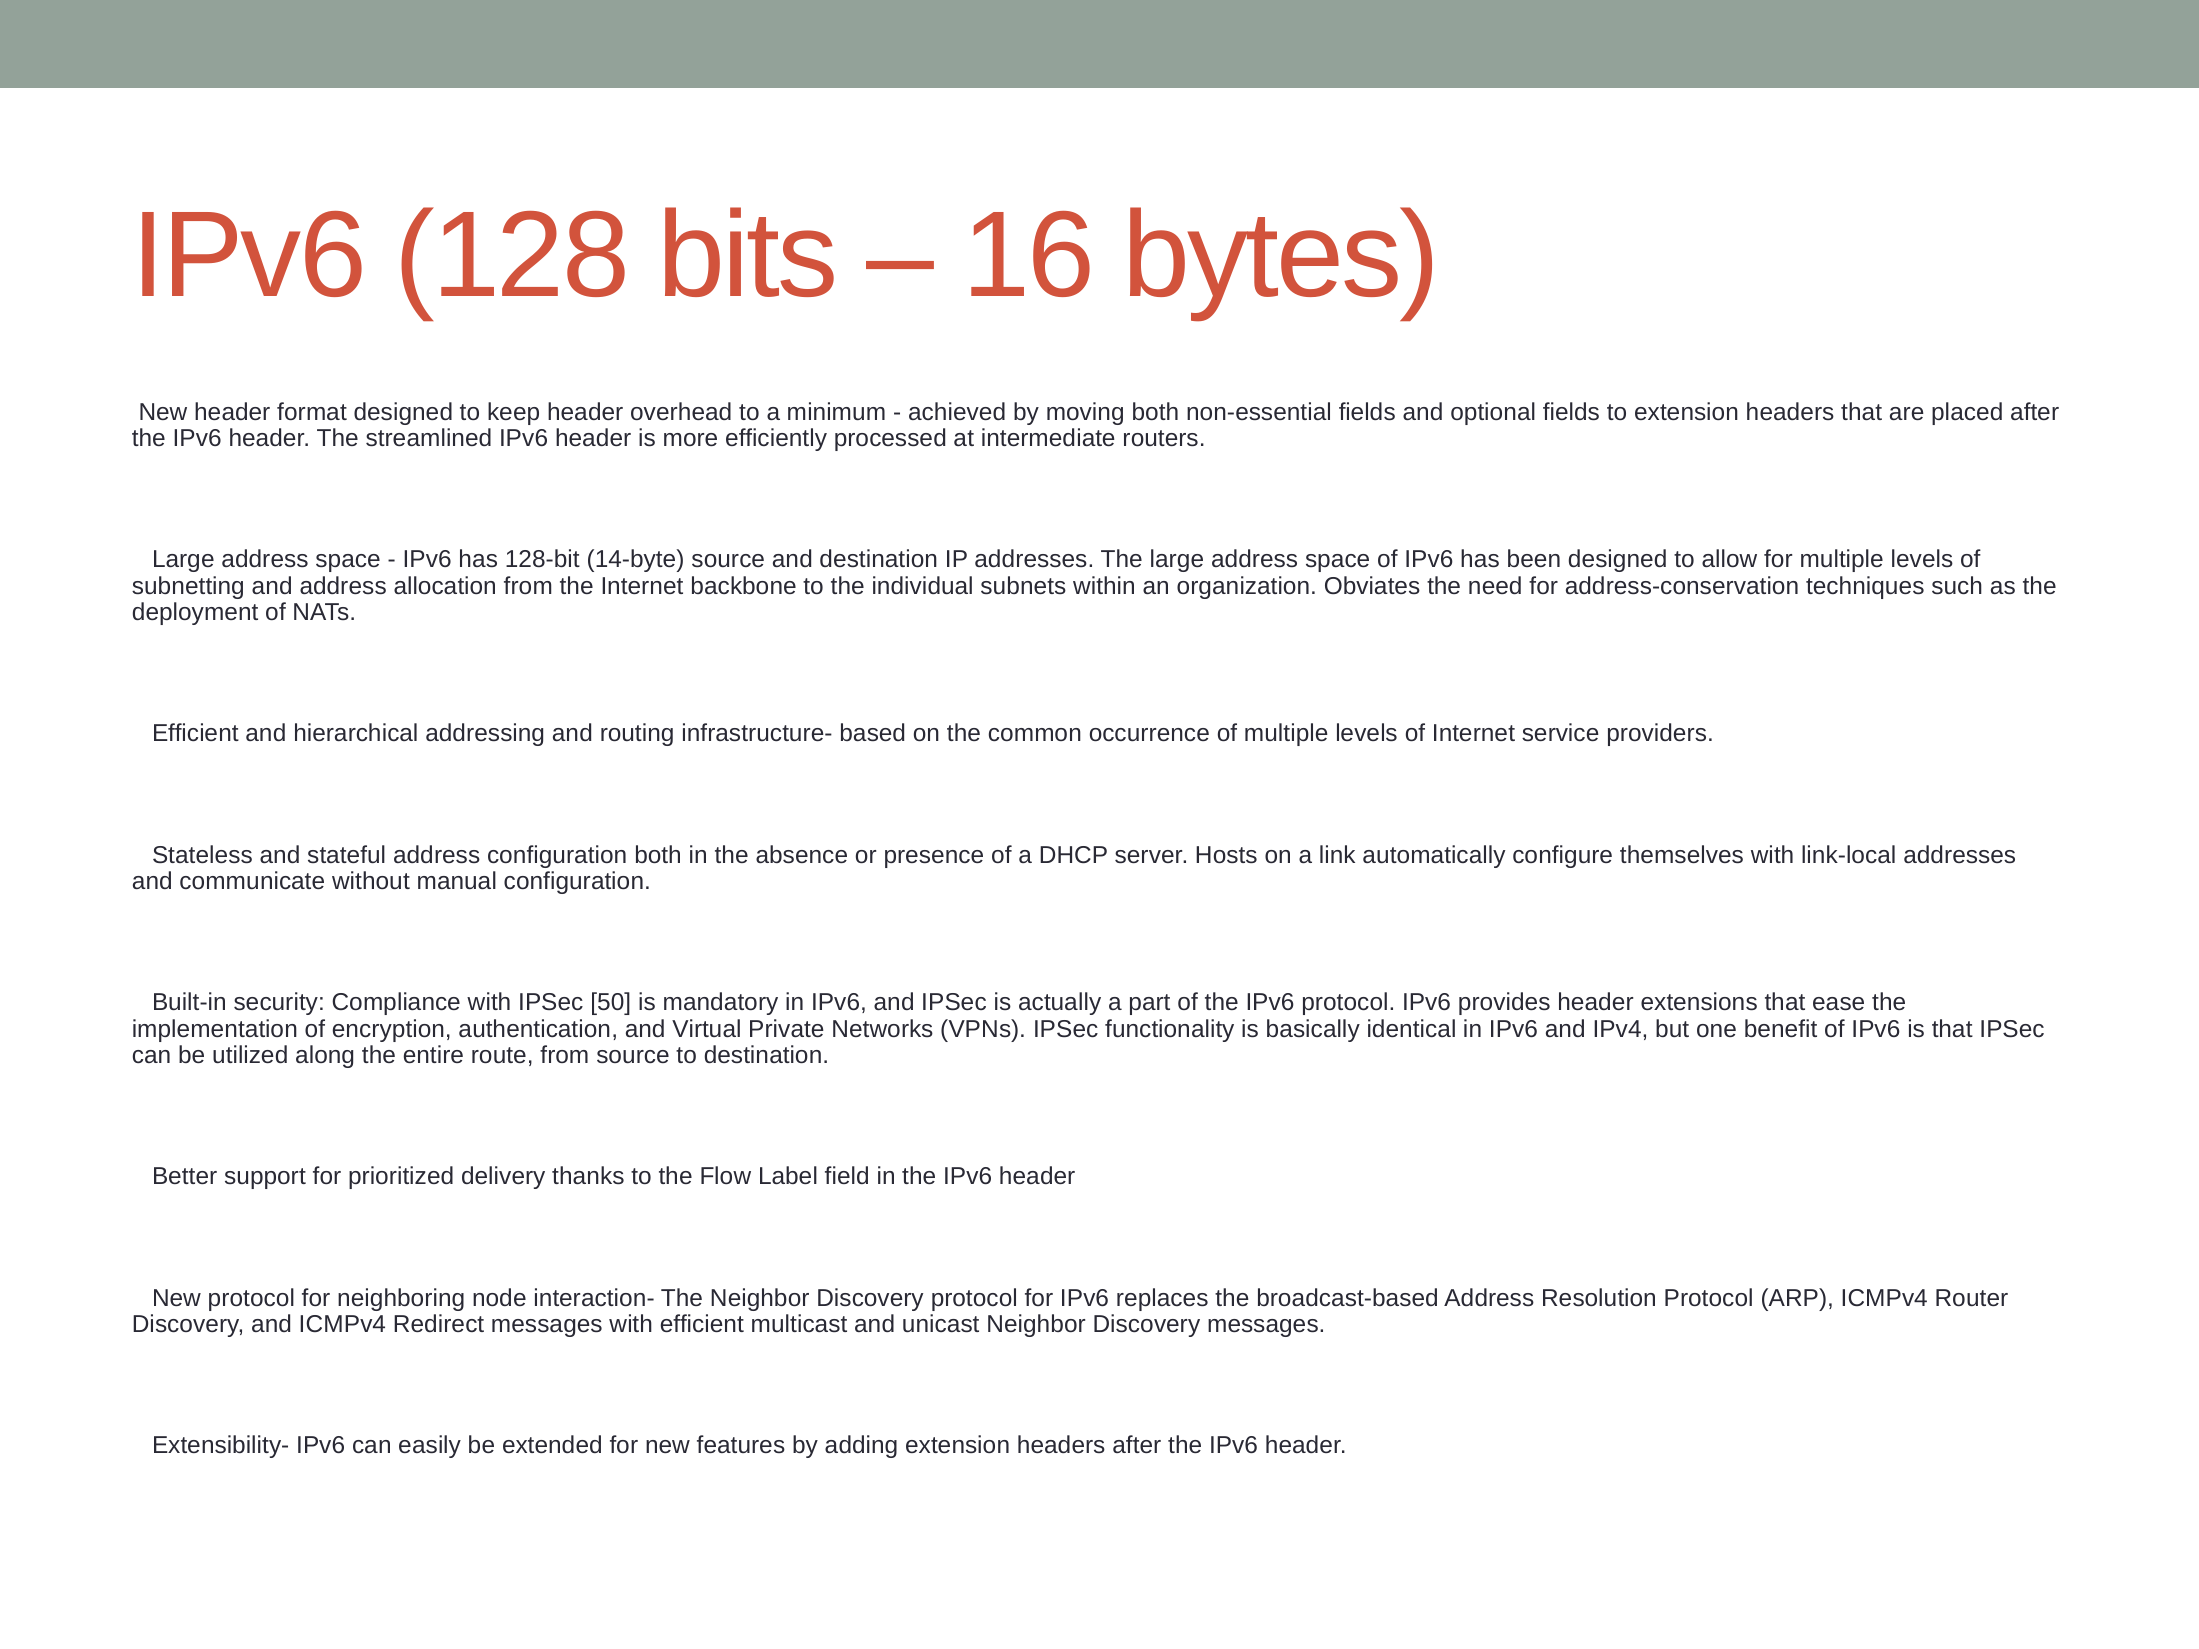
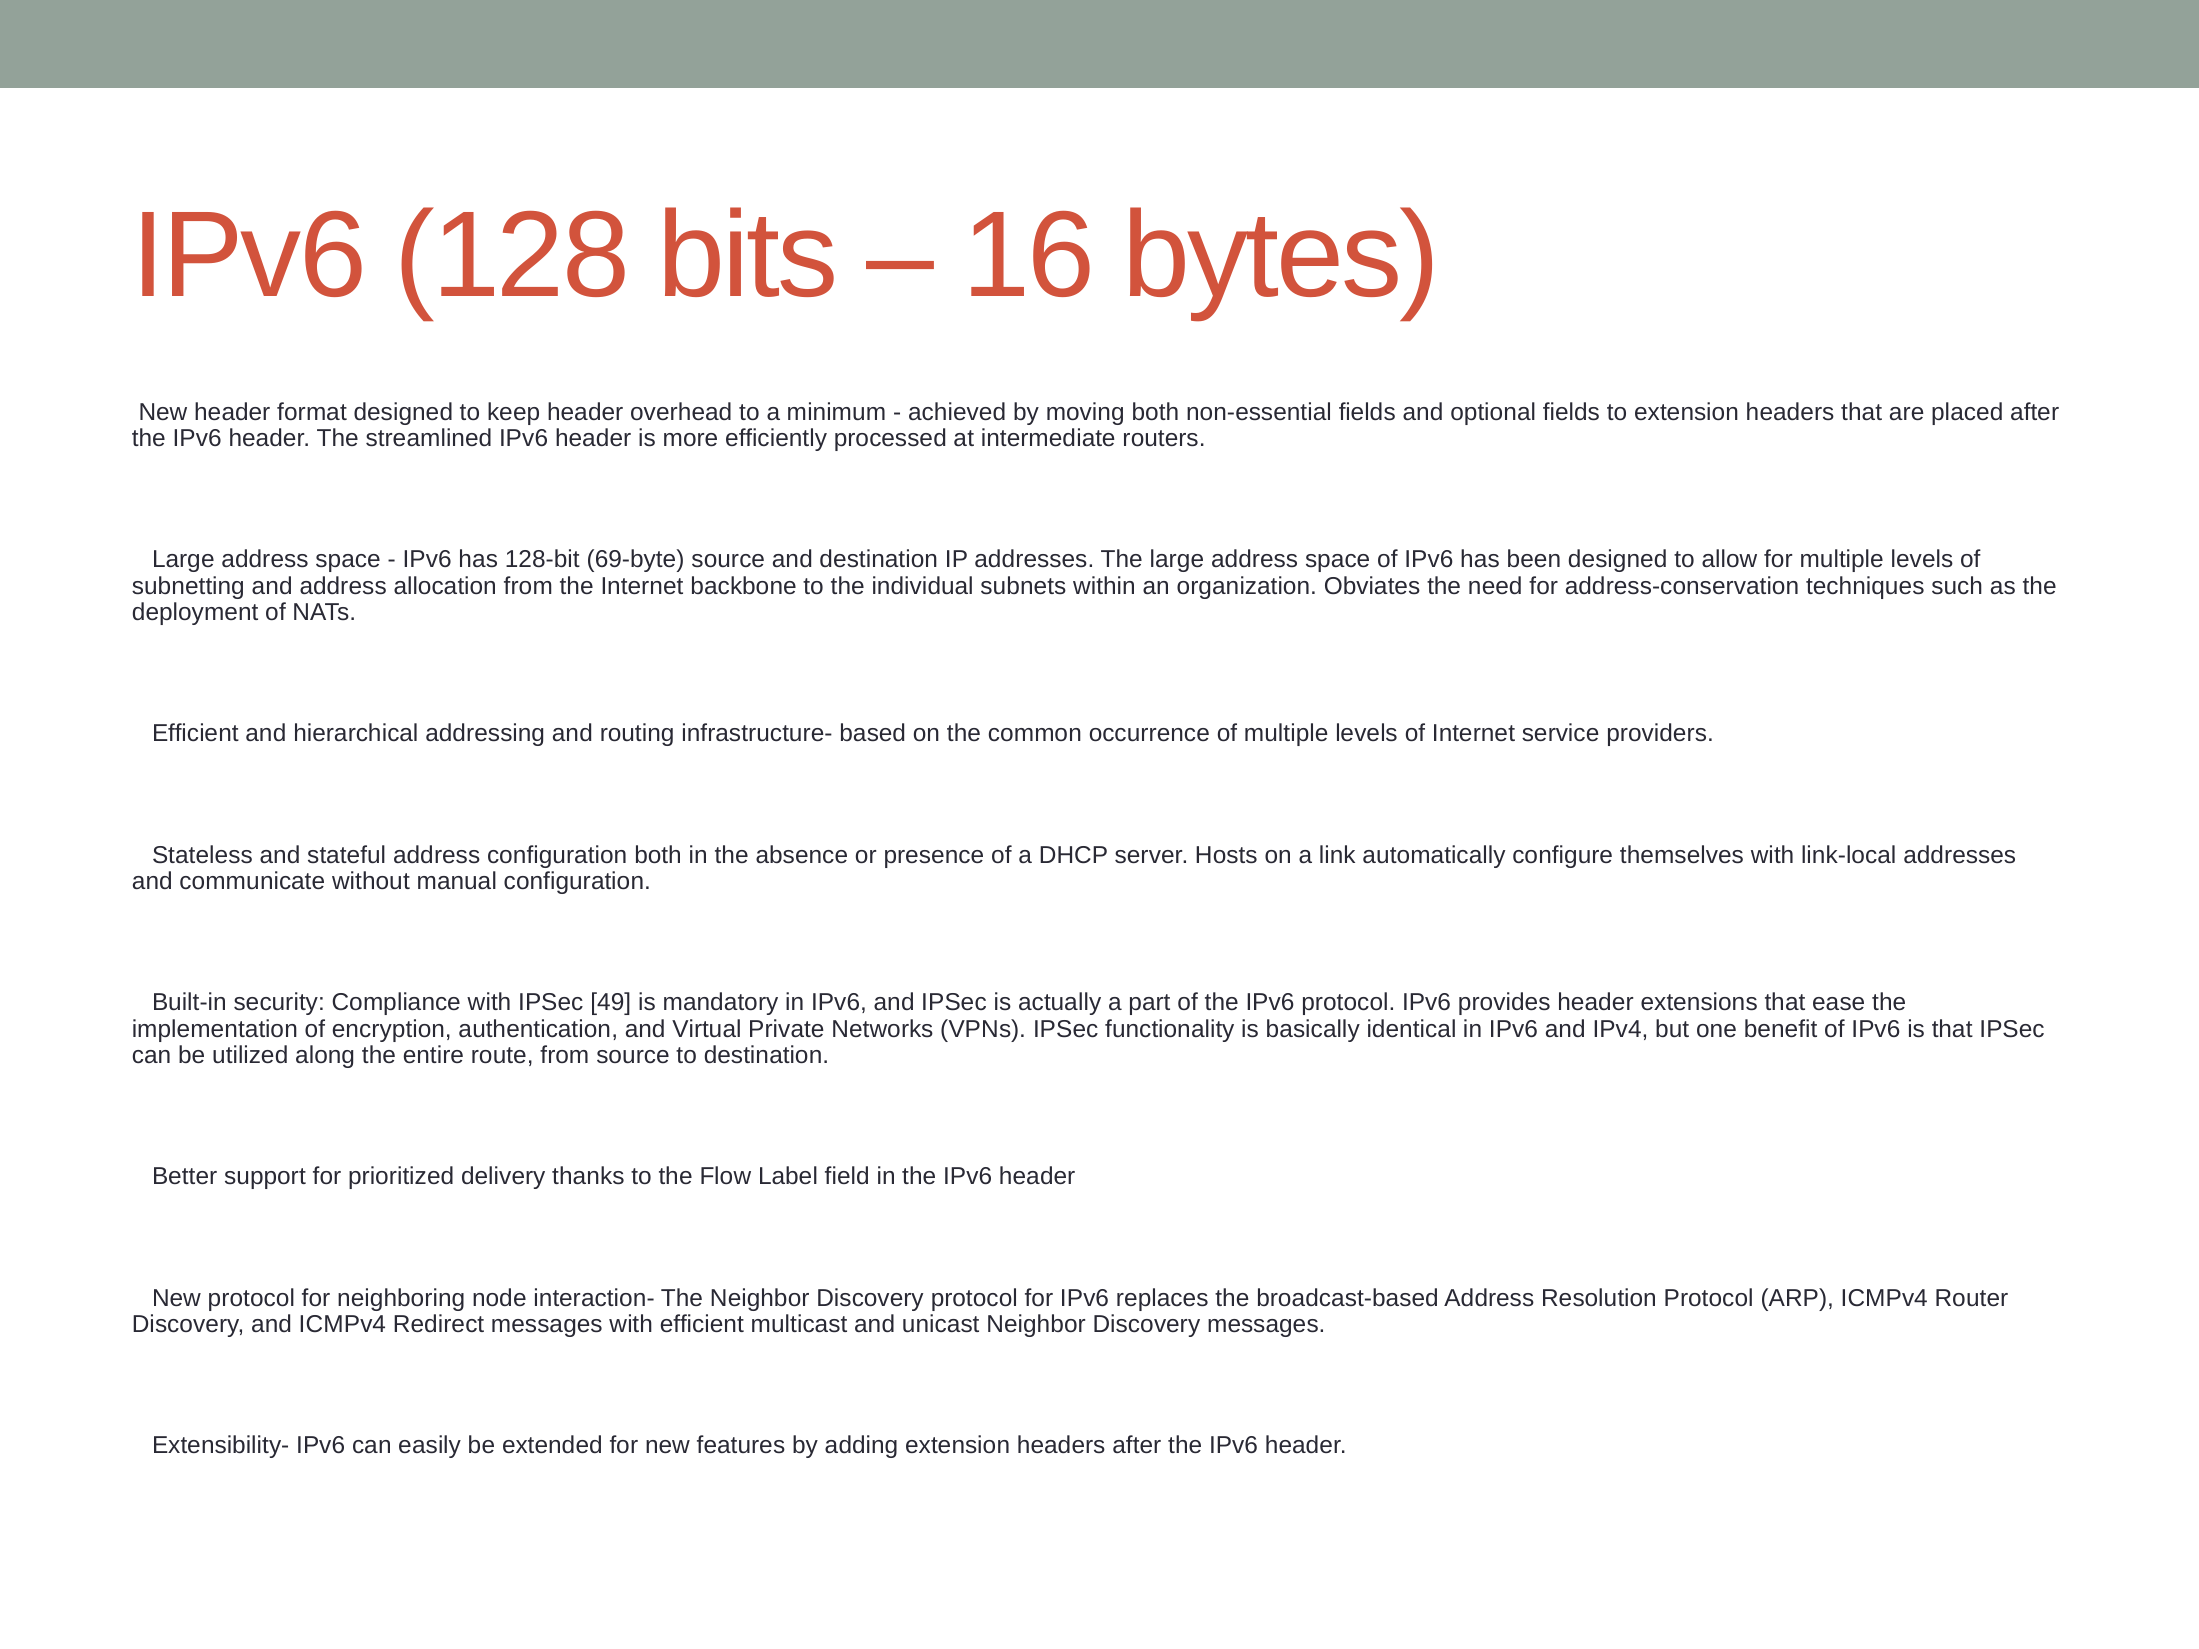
14-byte: 14-byte -> 69-byte
50: 50 -> 49
